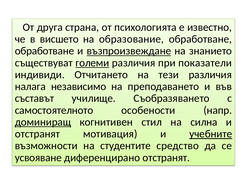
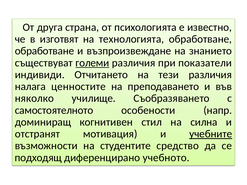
висшето: висшето -> изготвят
образование: образование -> технологията
възпроизвеждане underline: present -> none
независимо: независимо -> ценностите
съставът: съставът -> няколко
доминиращ underline: present -> none
усвояване: усвояване -> подходящ
диференцирано отстранят: отстранят -> учебното
